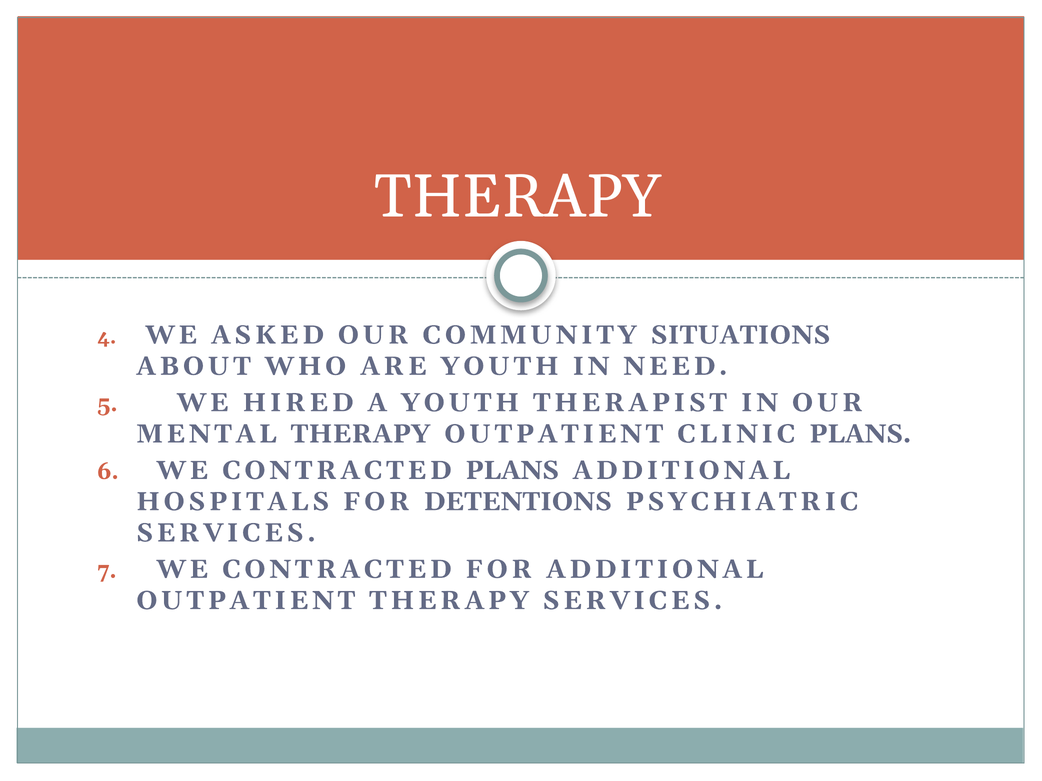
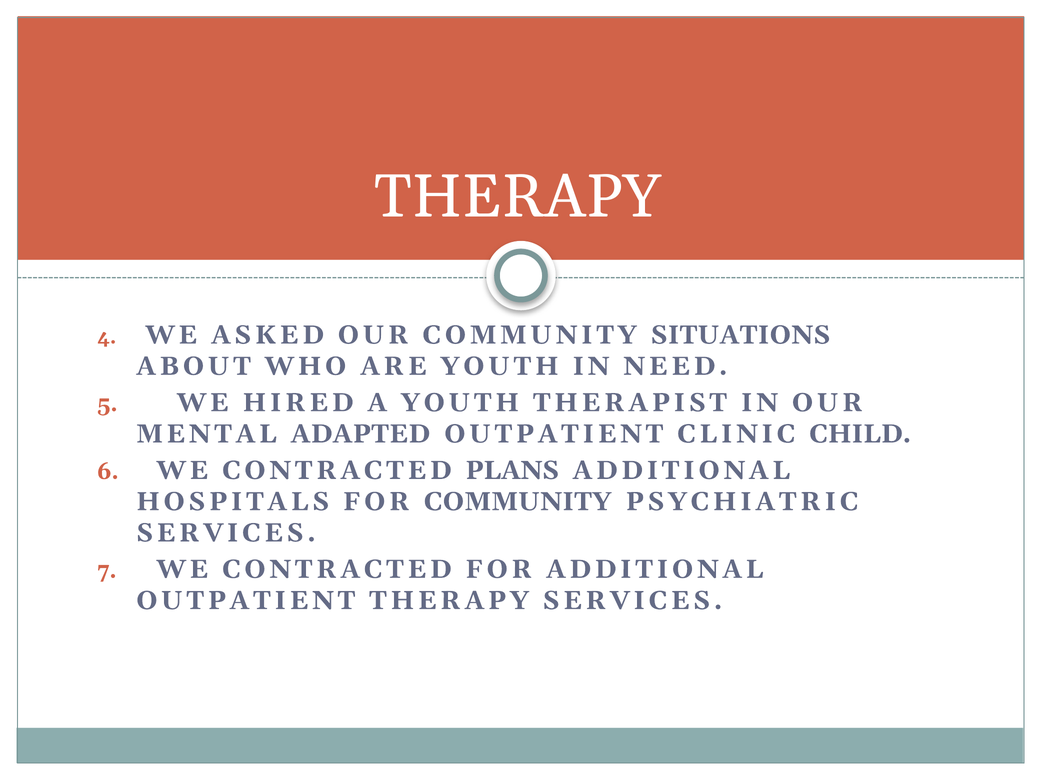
MENTAL THERAPY: THERAPY -> ADAPTED
CLINIC PLANS: PLANS -> CHILD
FOR DETENTIONS: DETENTIONS -> COMMUNITY
